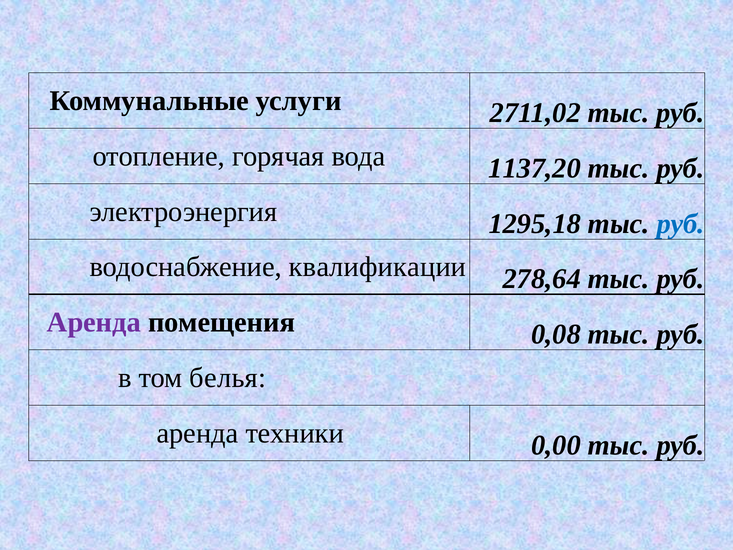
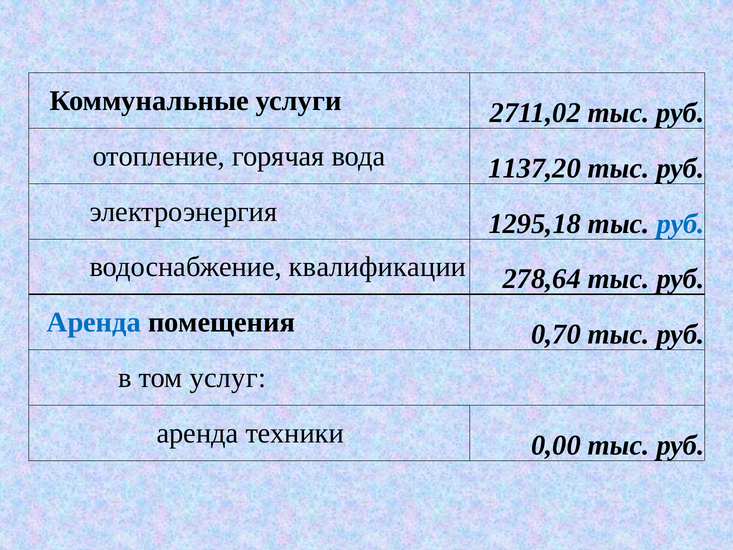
Аренда at (94, 322) colour: purple -> blue
0,08: 0,08 -> 0,70
белья: белья -> услуг
